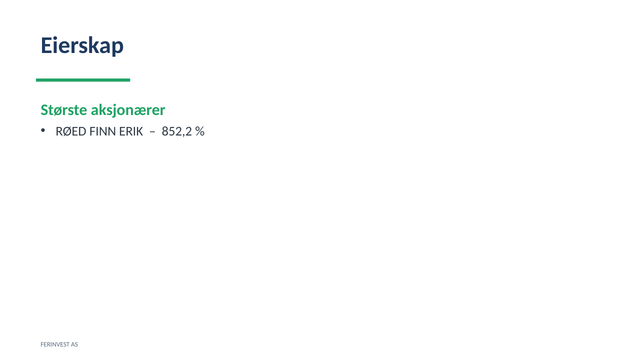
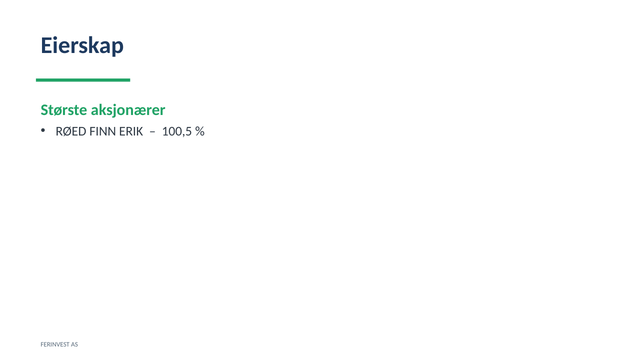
852,2: 852,2 -> 100,5
